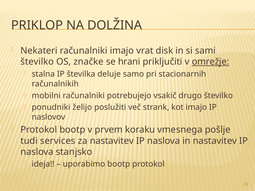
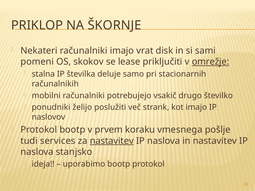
DOLŽINA: DOLŽINA -> ŠKORNJE
številko at (37, 62): številko -> pomeni
značke: značke -> skokov
hrani: hrani -> lease
nastavitev at (112, 141) underline: none -> present
